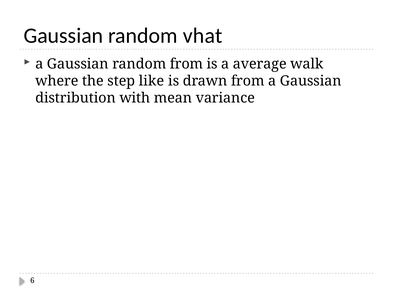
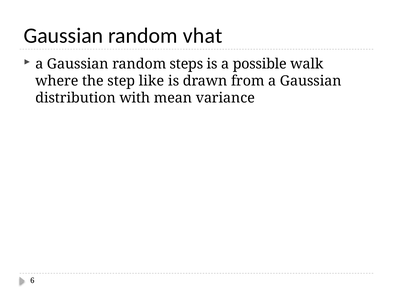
random from: from -> steps
average: average -> possible
